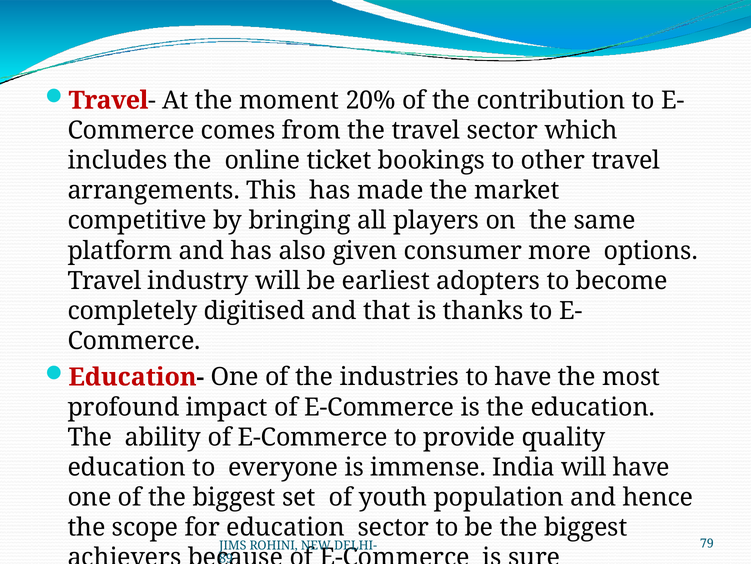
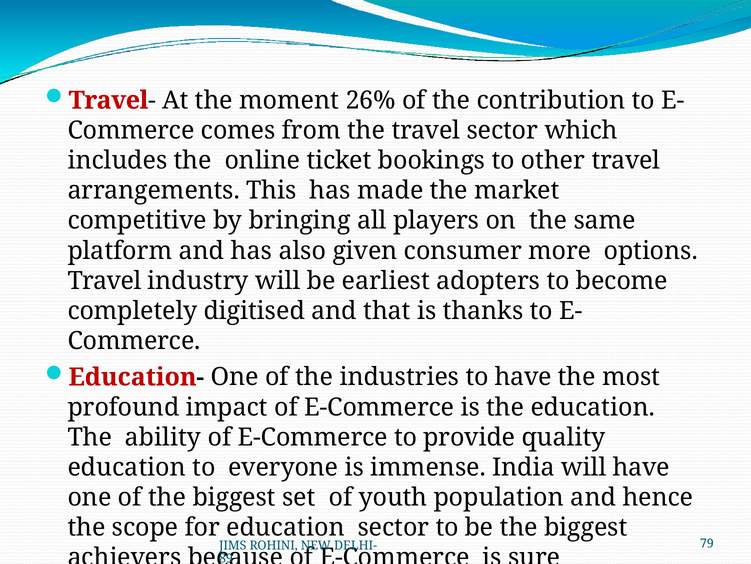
20%: 20% -> 26%
